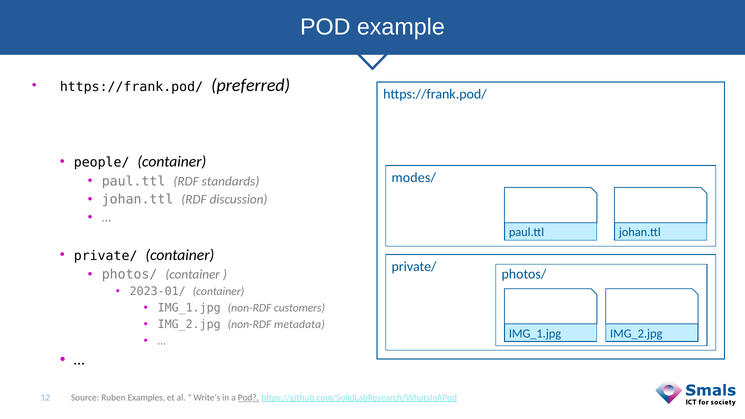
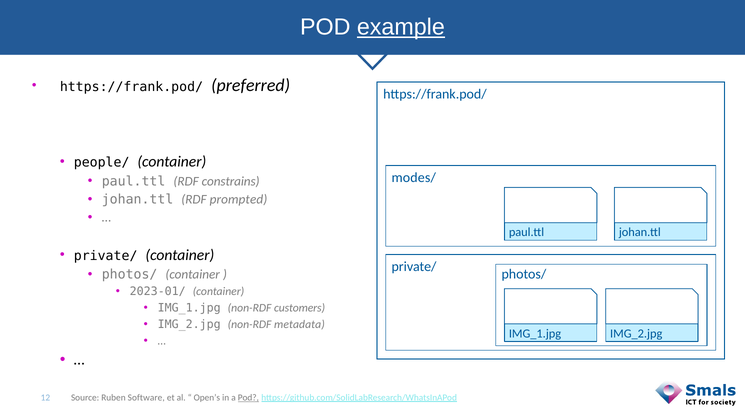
example underline: none -> present
standards: standards -> constrains
discussion: discussion -> prompted
Examples: Examples -> Software
Write’s: Write’s -> Open’s
